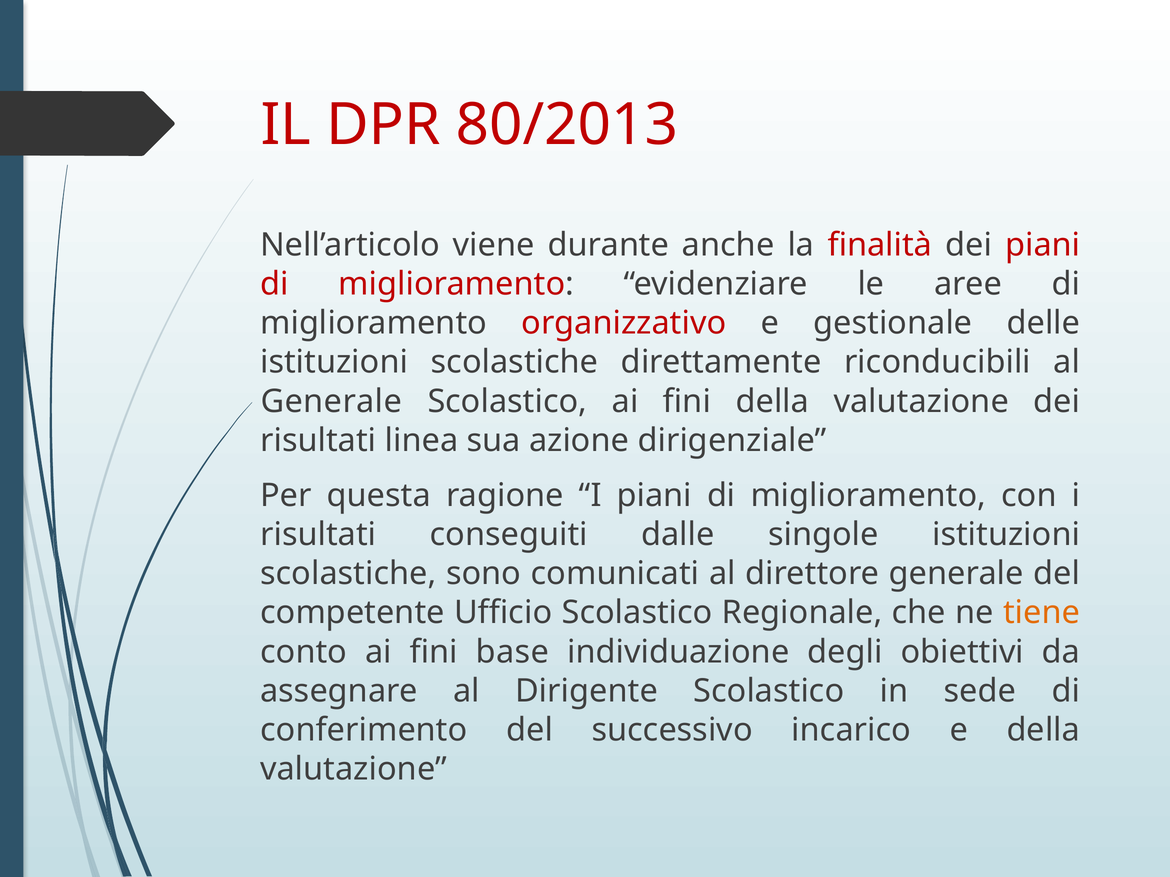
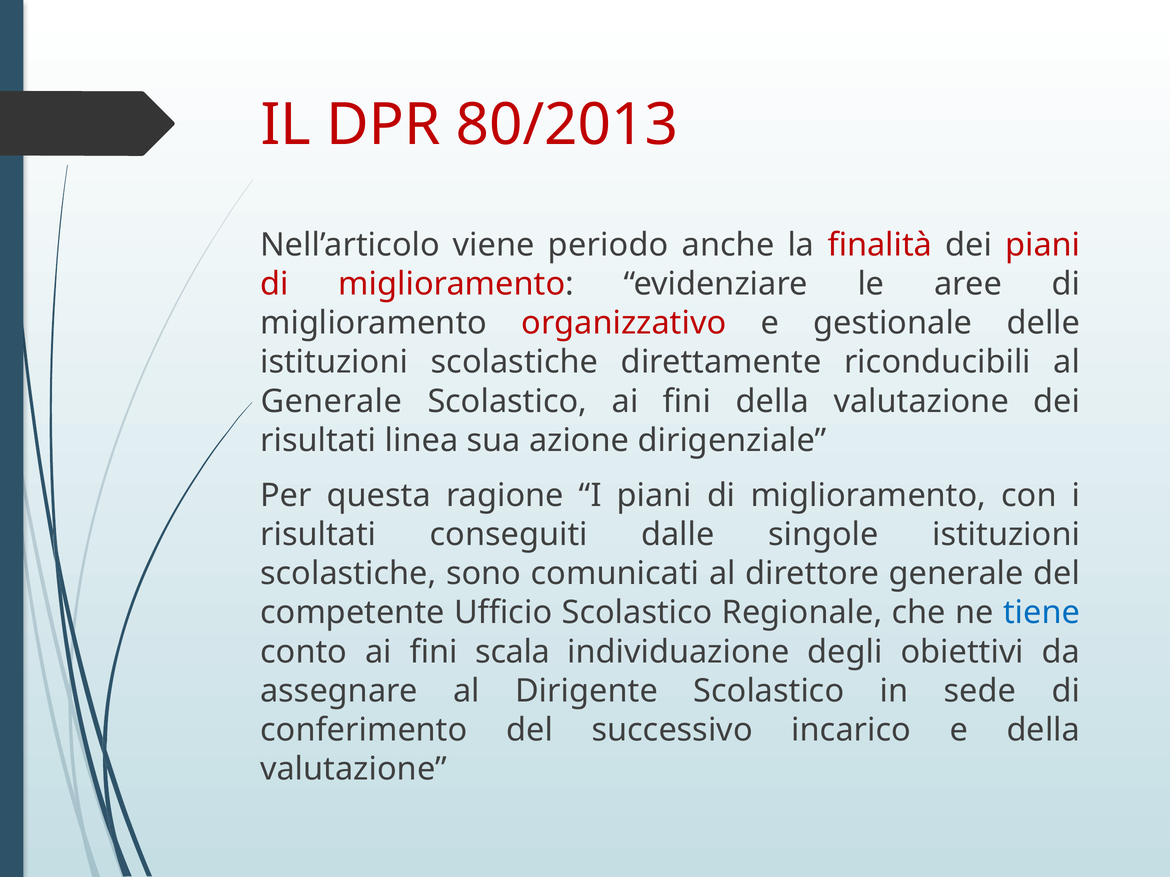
durante: durante -> periodo
tiene colour: orange -> blue
base: base -> scala
